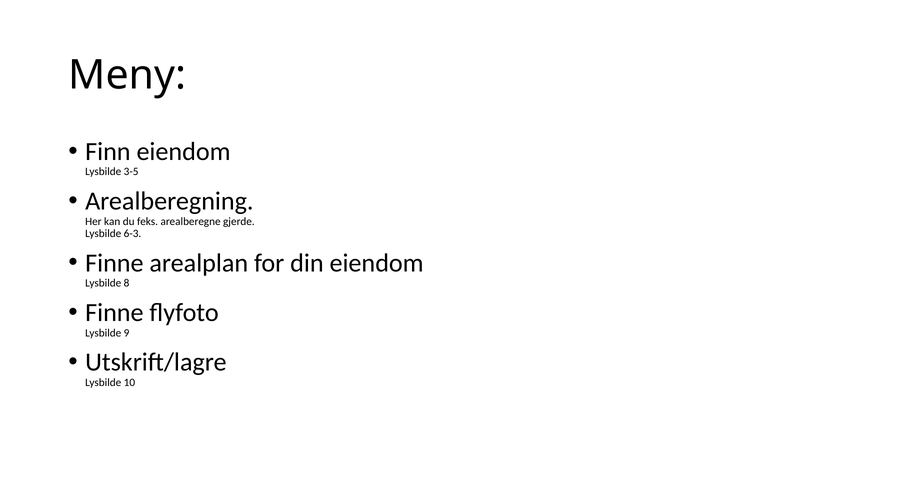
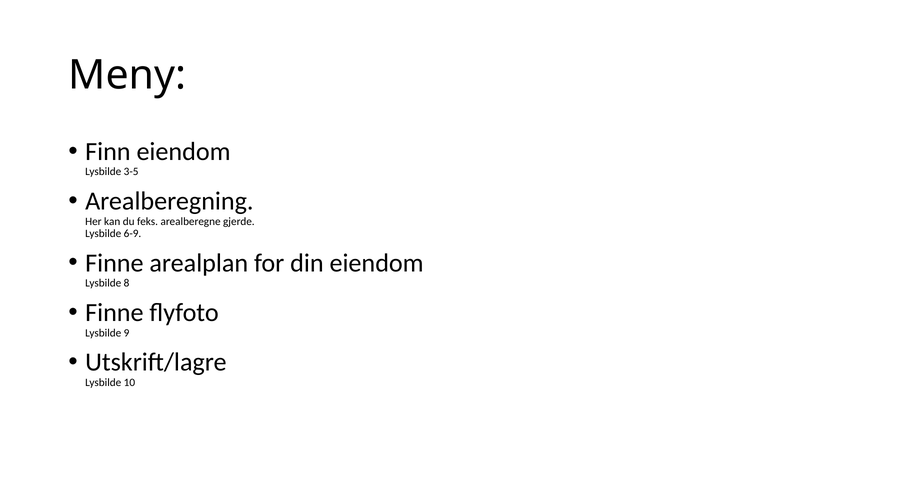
6-3: 6-3 -> 6-9
